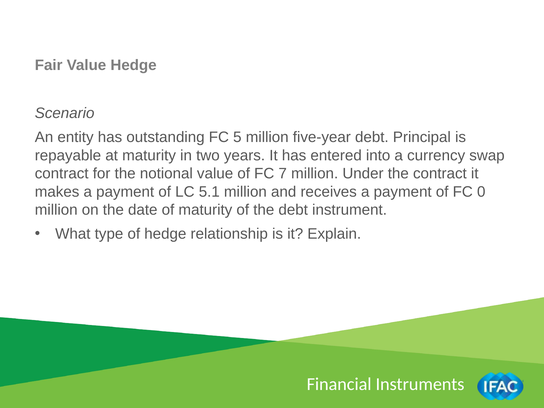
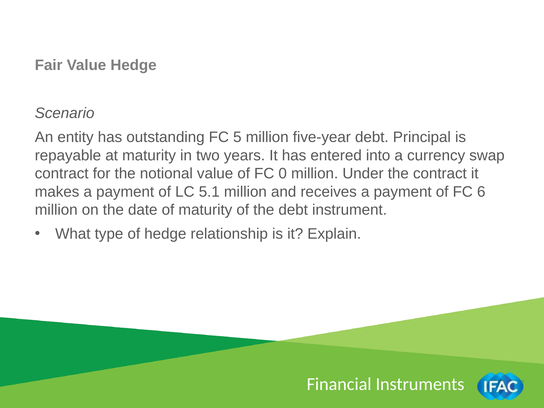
7: 7 -> 0
0: 0 -> 6
